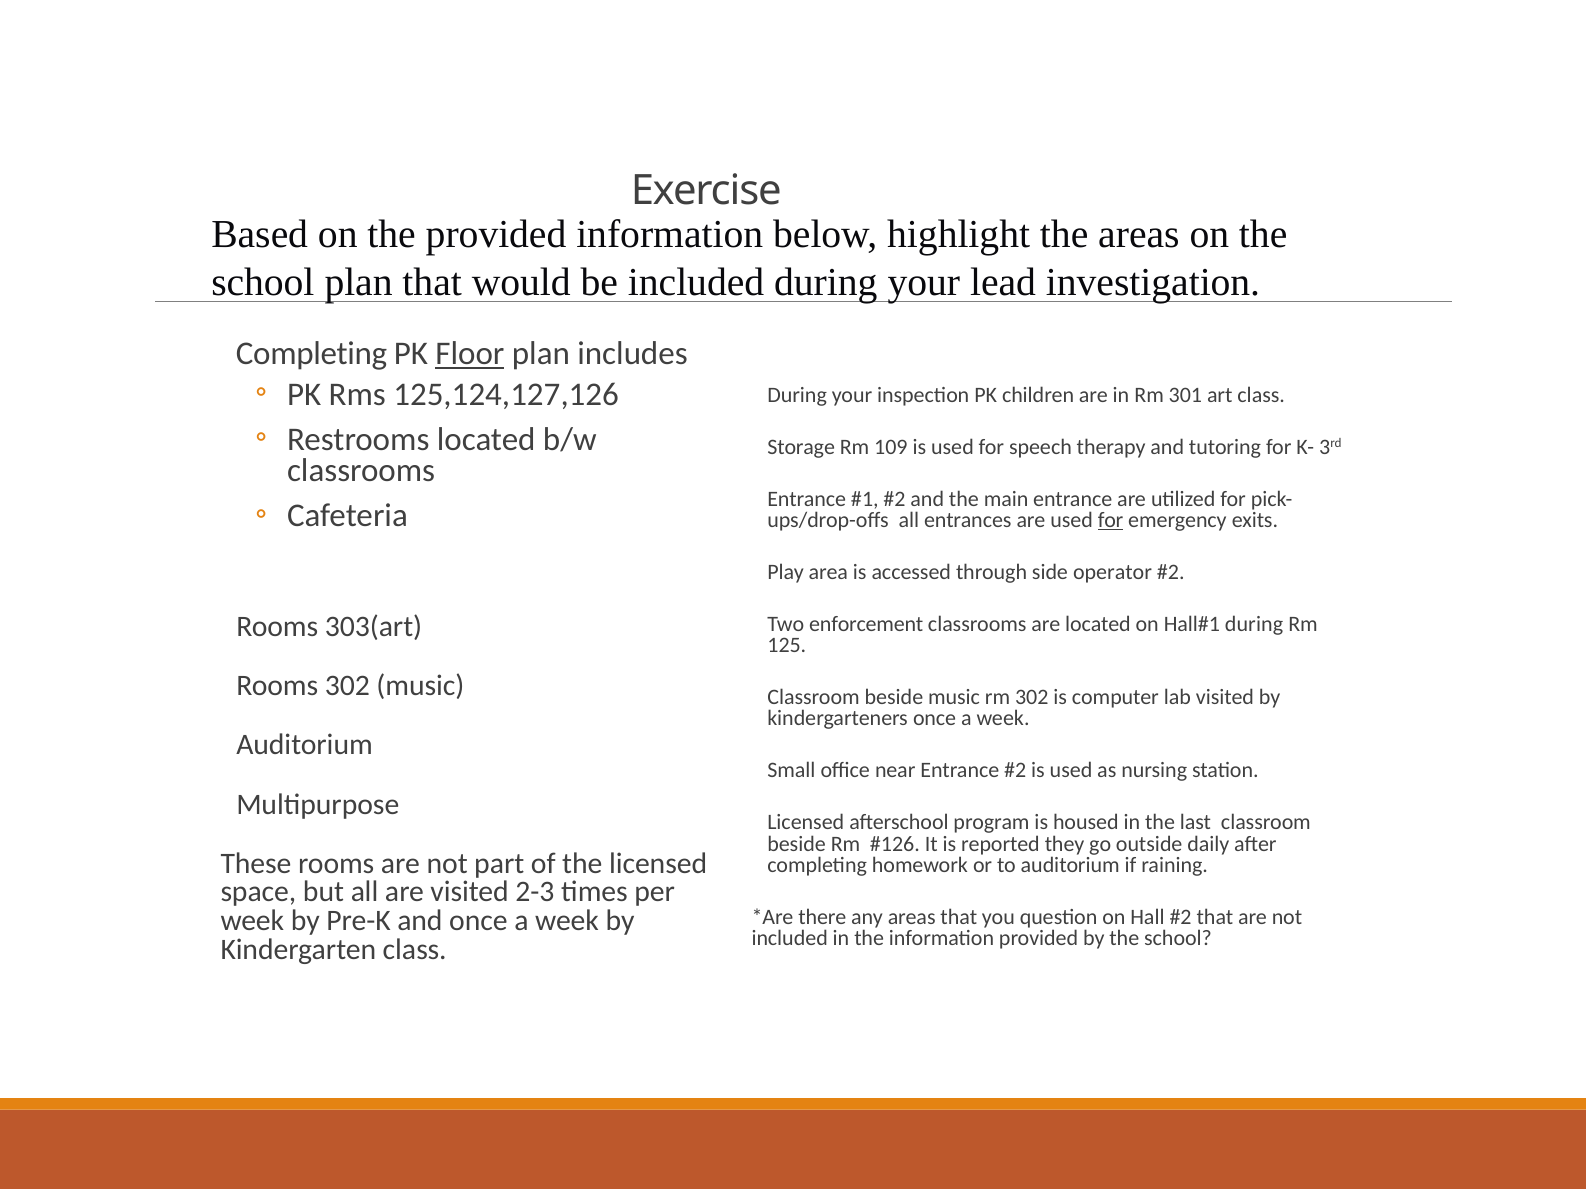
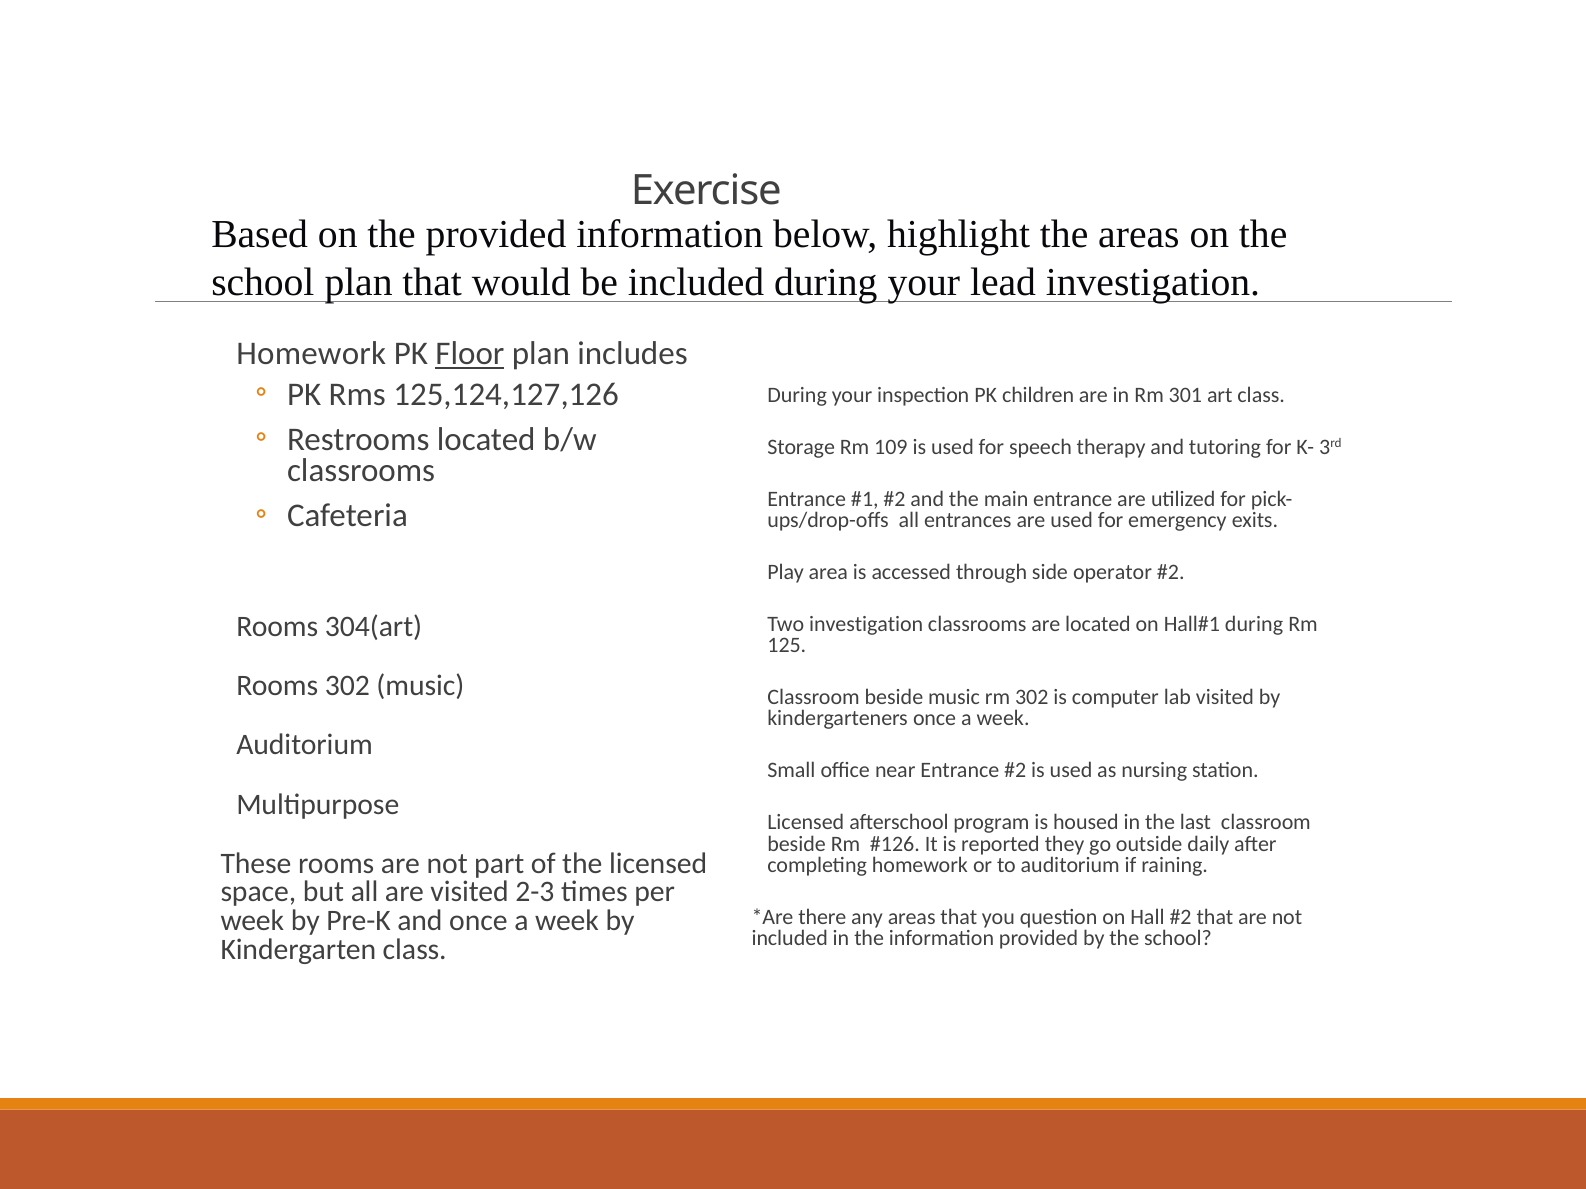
Completing at (312, 354): Completing -> Homework
for at (1111, 521) underline: present -> none
303(art: 303(art -> 304(art
Two enforcement: enforcement -> investigation
